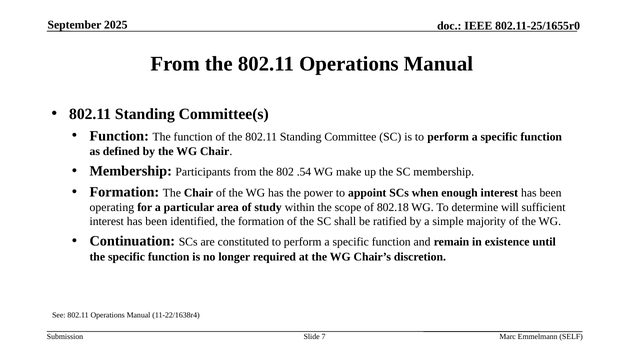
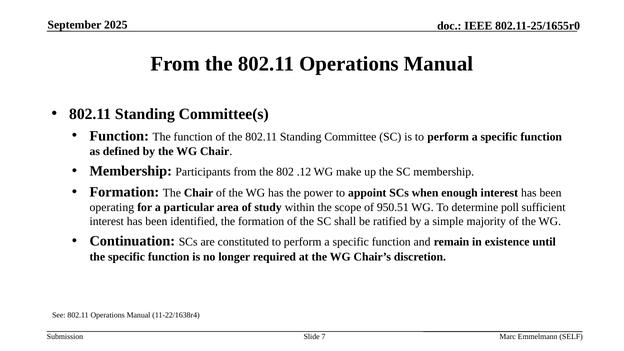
.54: .54 -> .12
802.18: 802.18 -> 950.51
will: will -> poll
